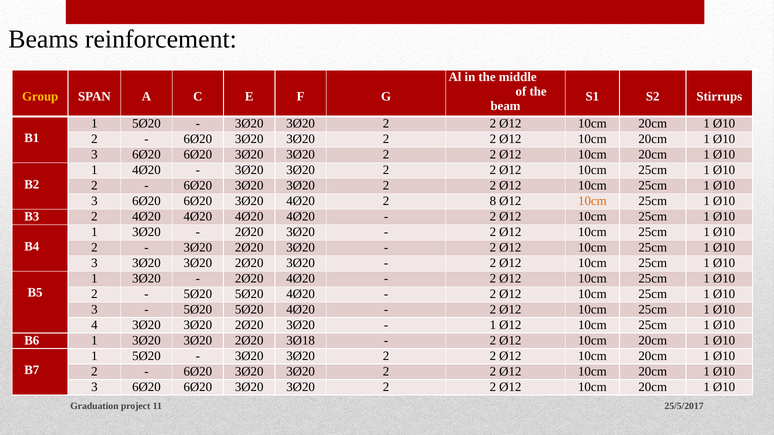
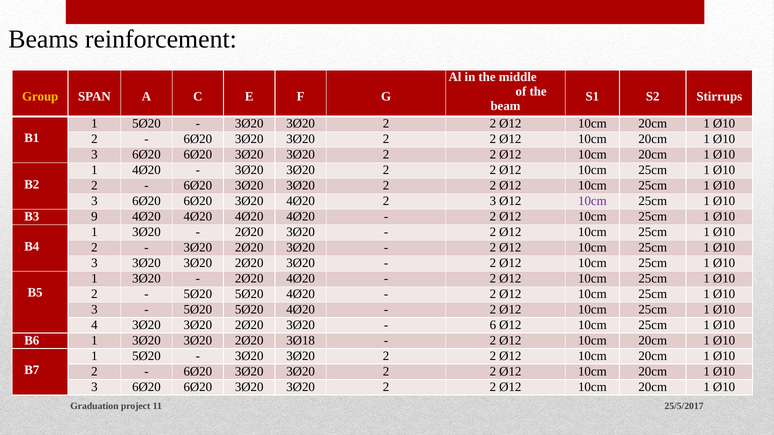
2 8: 8 -> 3
10cm at (592, 201) colour: orange -> purple
B3 2: 2 -> 9
1 at (493, 325): 1 -> 6
